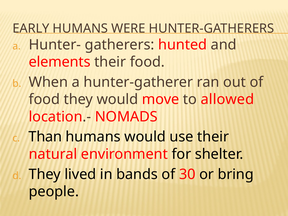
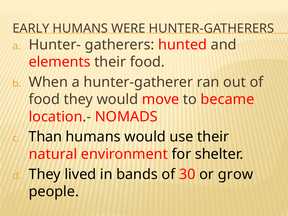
allowed: allowed -> became
bring: bring -> grow
